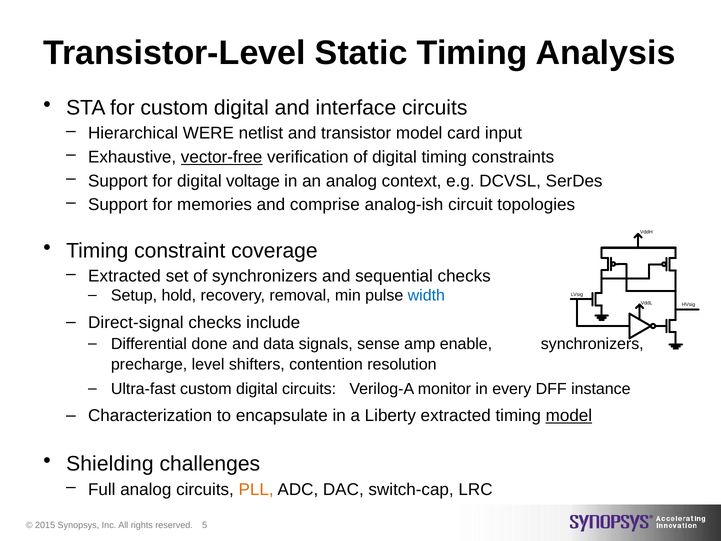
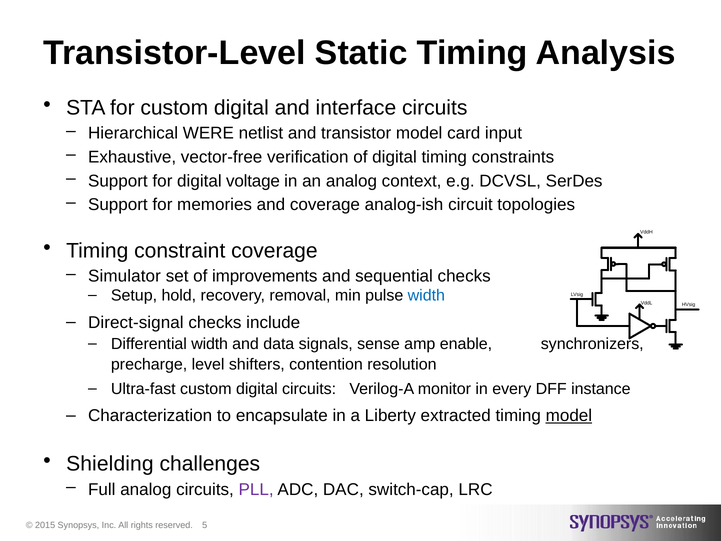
vector-free underline: present -> none
and comprise: comprise -> coverage
Extracted at (124, 276): Extracted -> Simulator
of synchronizers: synchronizers -> improvements
Differential done: done -> width
PLL colour: orange -> purple
